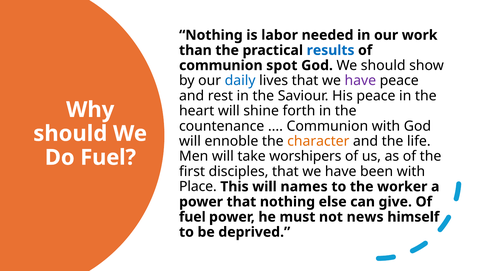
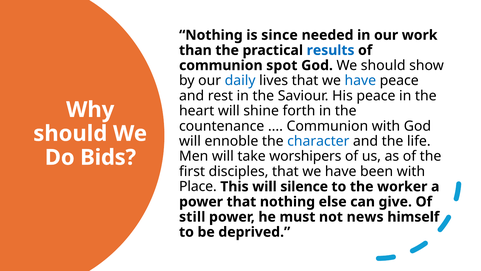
labor: labor -> since
have at (360, 80) colour: purple -> blue
character colour: orange -> blue
Do Fuel: Fuel -> Bids
names: names -> silence
fuel at (192, 217): fuel -> still
